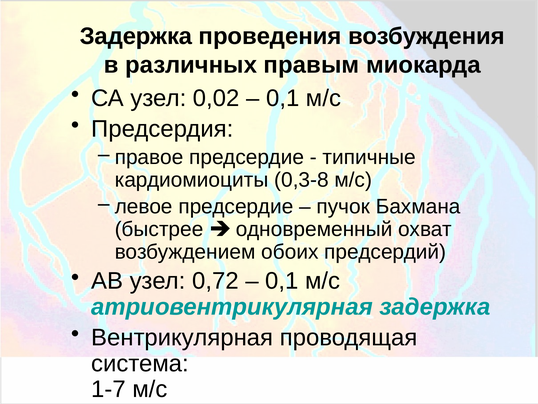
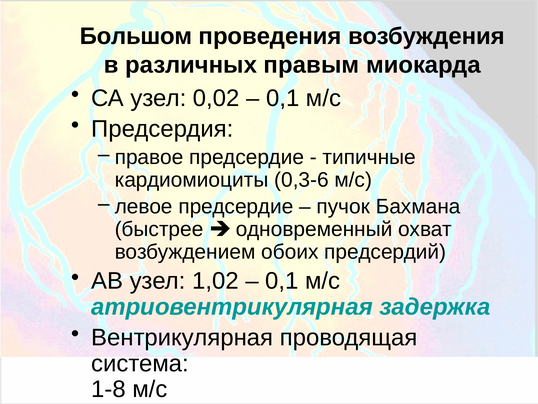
Задержка at (136, 36): Задержка -> Большом
0,3-8: 0,3-8 -> 0,3-6
0,72: 0,72 -> 1,02
1-7: 1-7 -> 1-8
